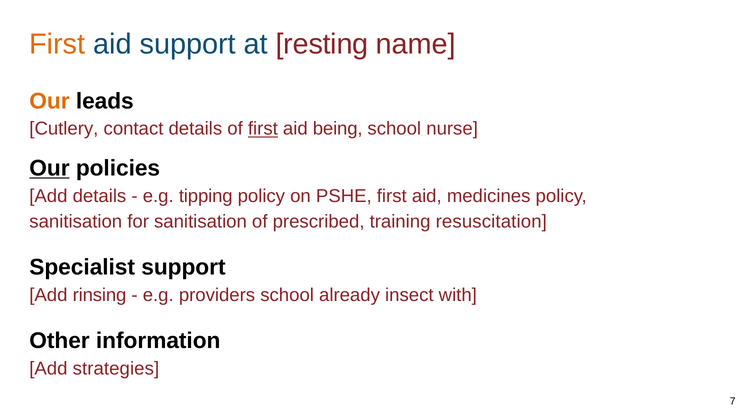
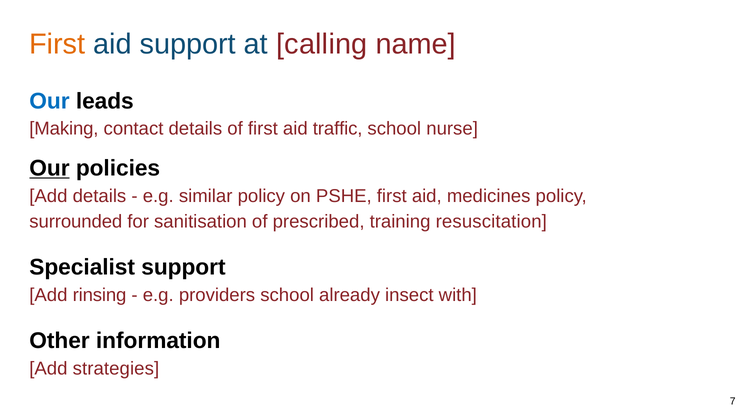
resting: resting -> calling
Our at (50, 101) colour: orange -> blue
Cutlery: Cutlery -> Making
first at (263, 129) underline: present -> none
being: being -> traffic
tipping: tipping -> similar
sanitisation at (76, 222): sanitisation -> surrounded
